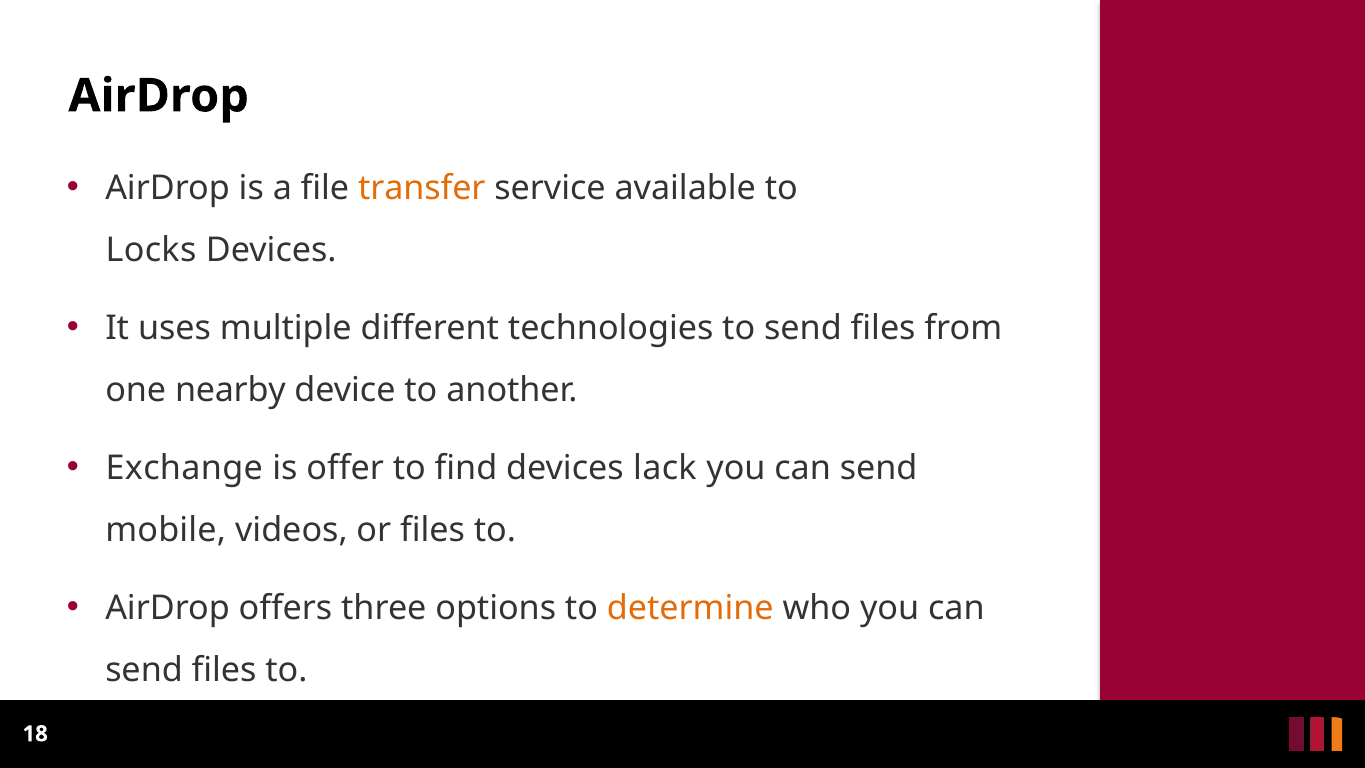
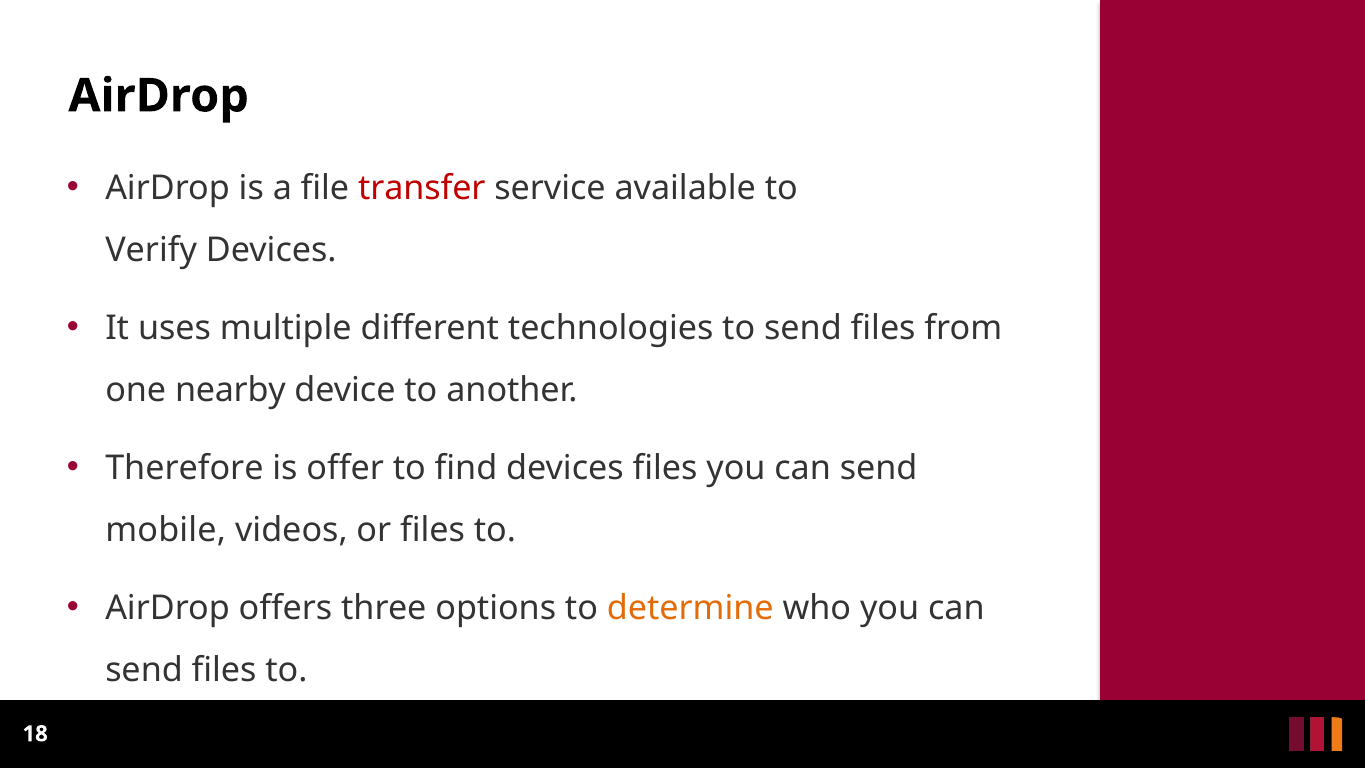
transfer colour: orange -> red
Locks: Locks -> Verify
Exchange: Exchange -> Therefore
devices lack: lack -> files
